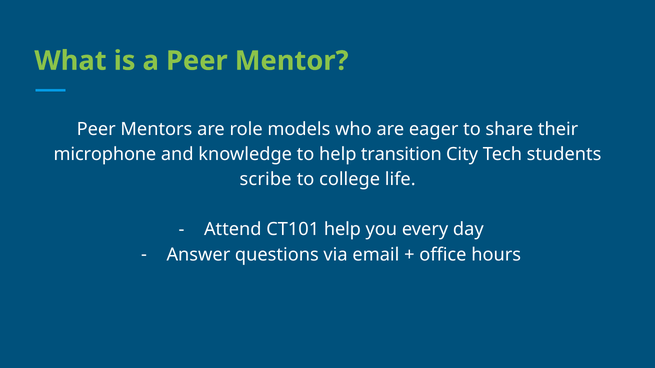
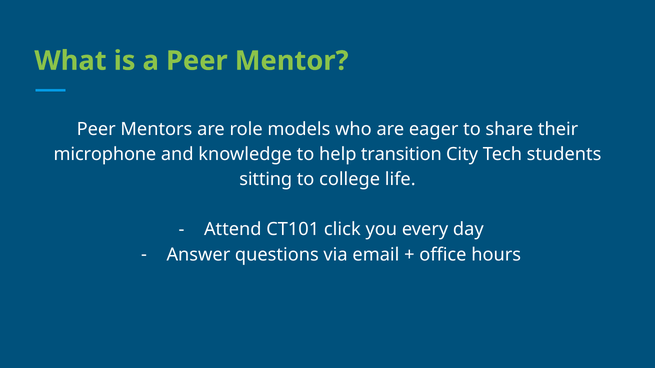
scribe: scribe -> sitting
CT101 help: help -> click
